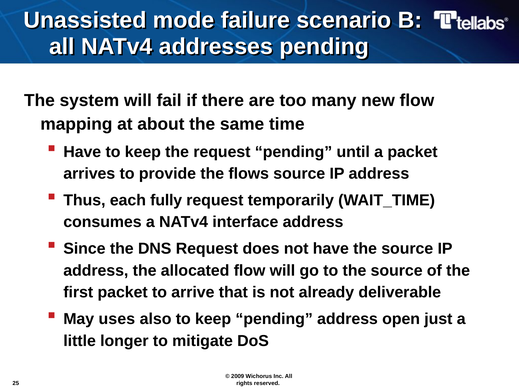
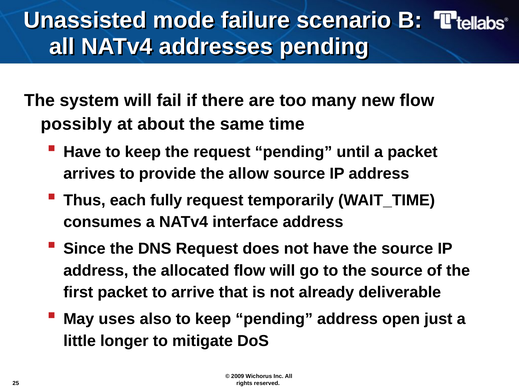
mapping: mapping -> possibly
flows: flows -> allow
